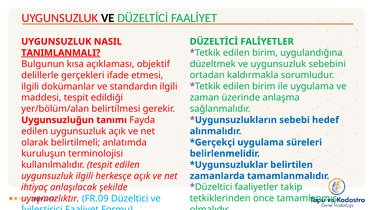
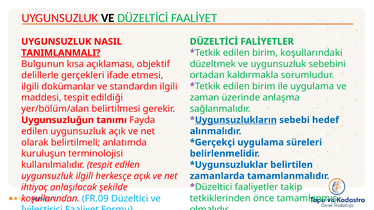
uygulandığına: uygulandığına -> koşullarındaki
Uygunsuzlukların underline: none -> present
uyuşmazlıktır: uyuşmazlıktır -> koşullarından
